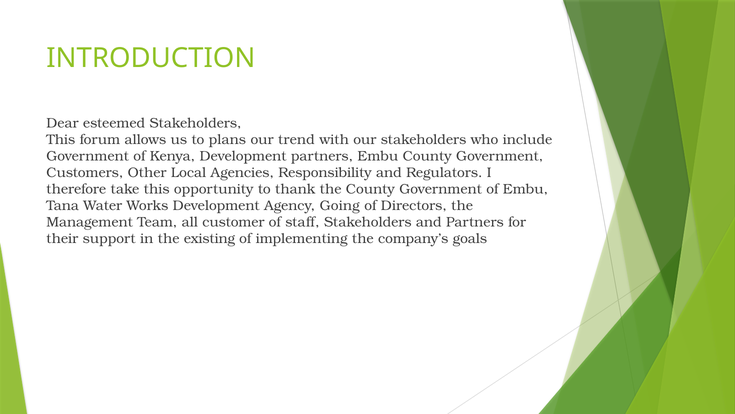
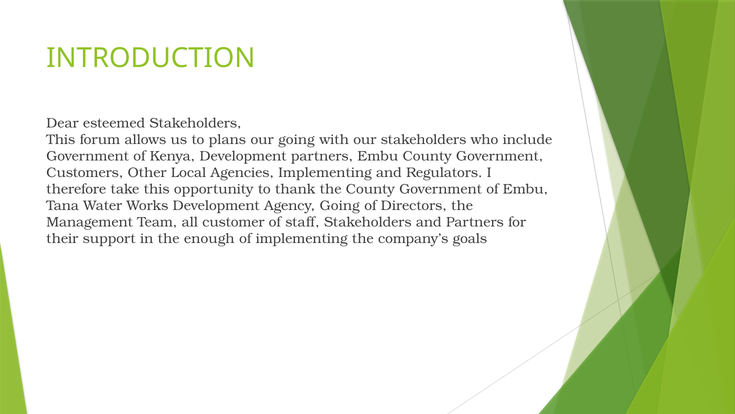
our trend: trend -> going
Agencies Responsibility: Responsibility -> Implementing
existing: existing -> enough
